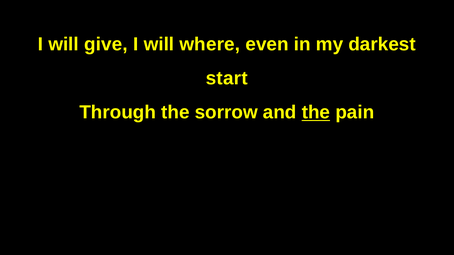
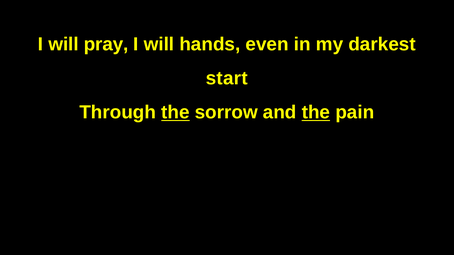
give: give -> pray
where: where -> hands
the at (175, 113) underline: none -> present
